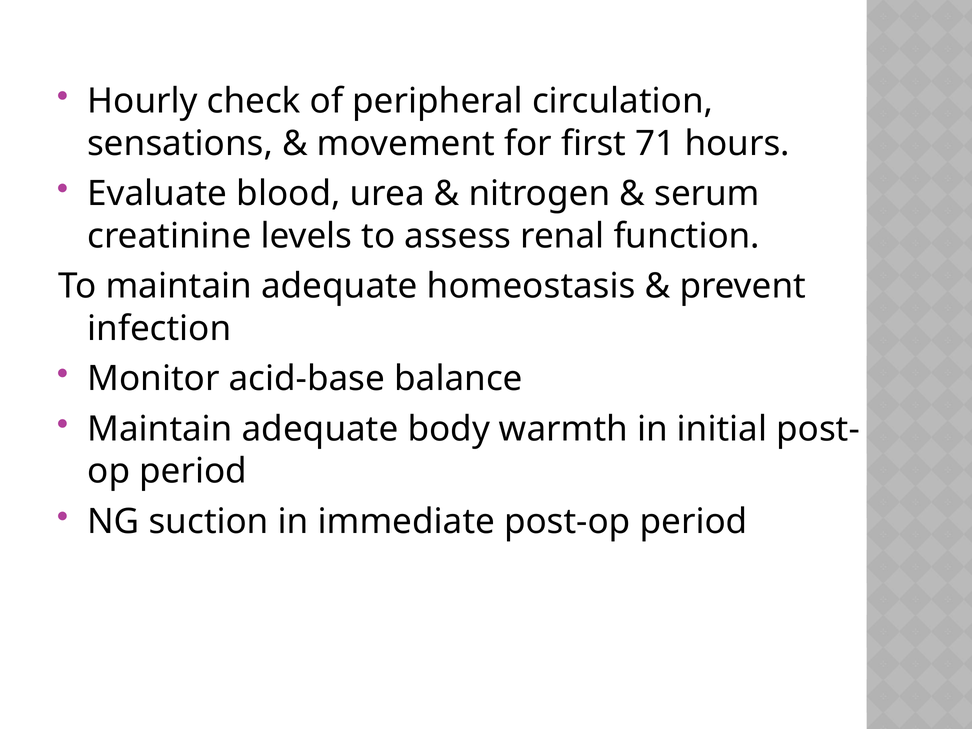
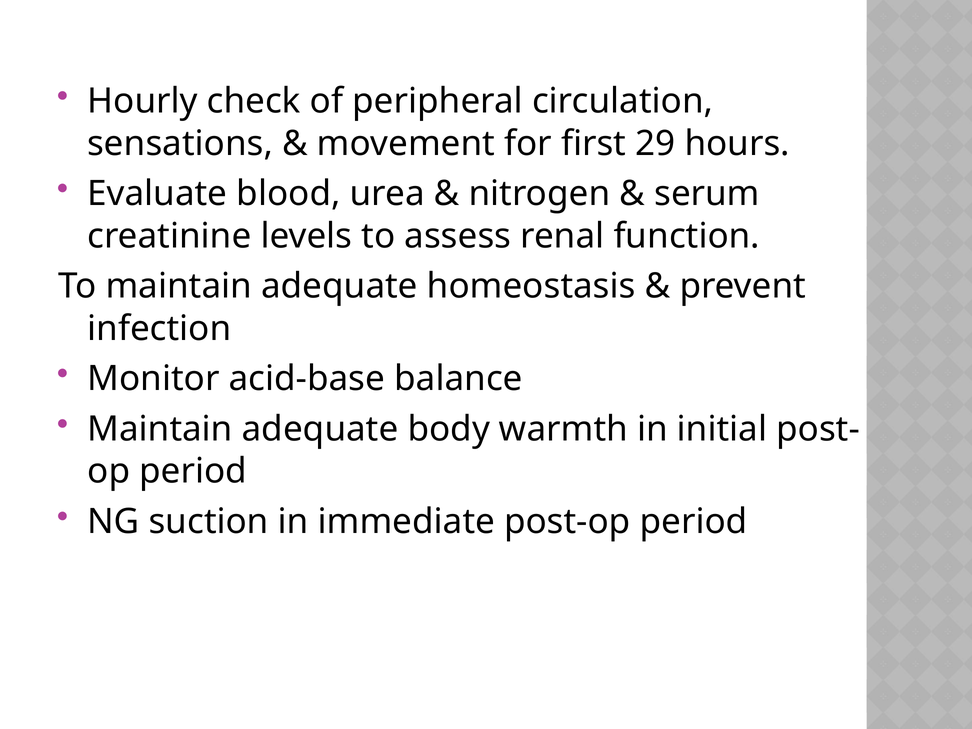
71: 71 -> 29
